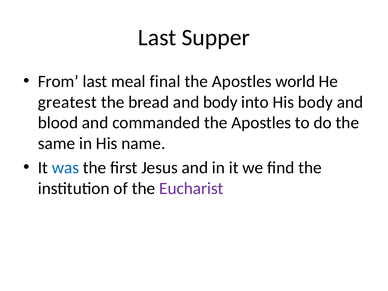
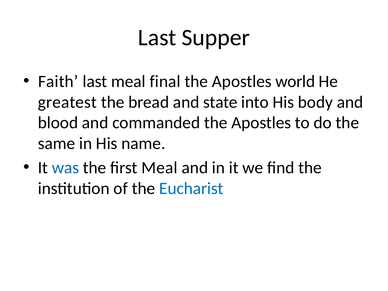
From: From -> Faith
and body: body -> state
first Jesus: Jesus -> Meal
Eucharist colour: purple -> blue
